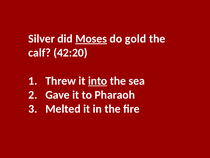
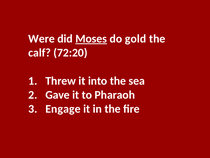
Silver: Silver -> Were
42:20: 42:20 -> 72:20
into underline: present -> none
Melted: Melted -> Engage
